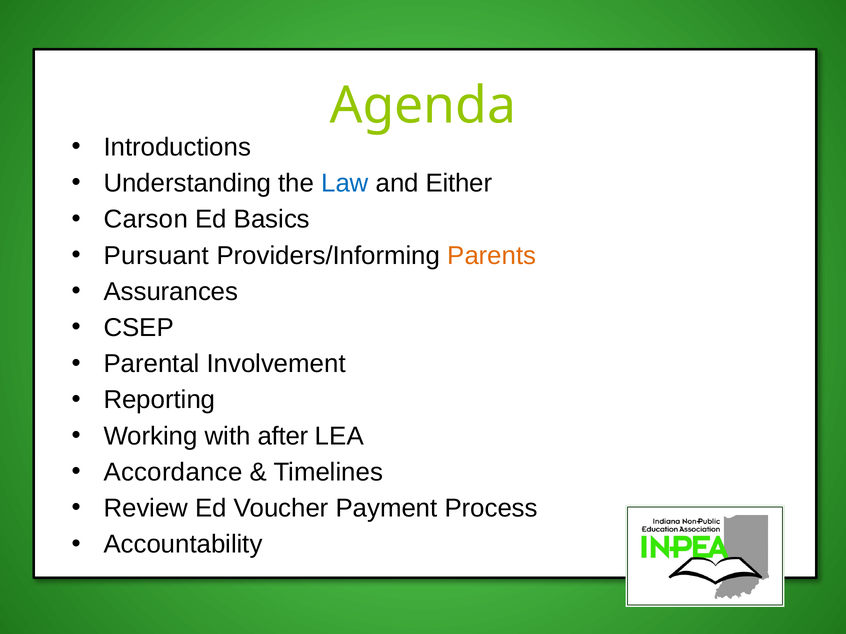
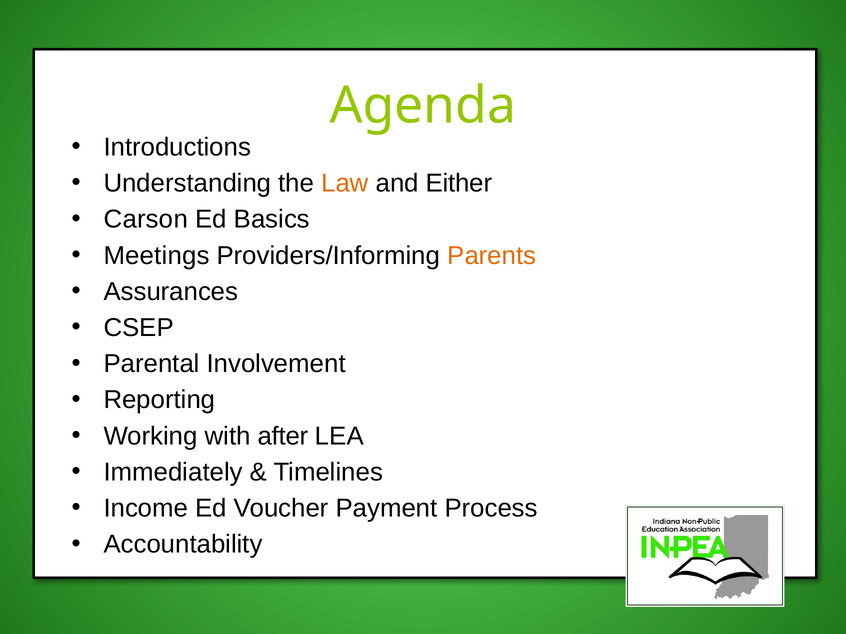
Law colour: blue -> orange
Pursuant: Pursuant -> Meetings
Accordance: Accordance -> Immediately
Review: Review -> Income
